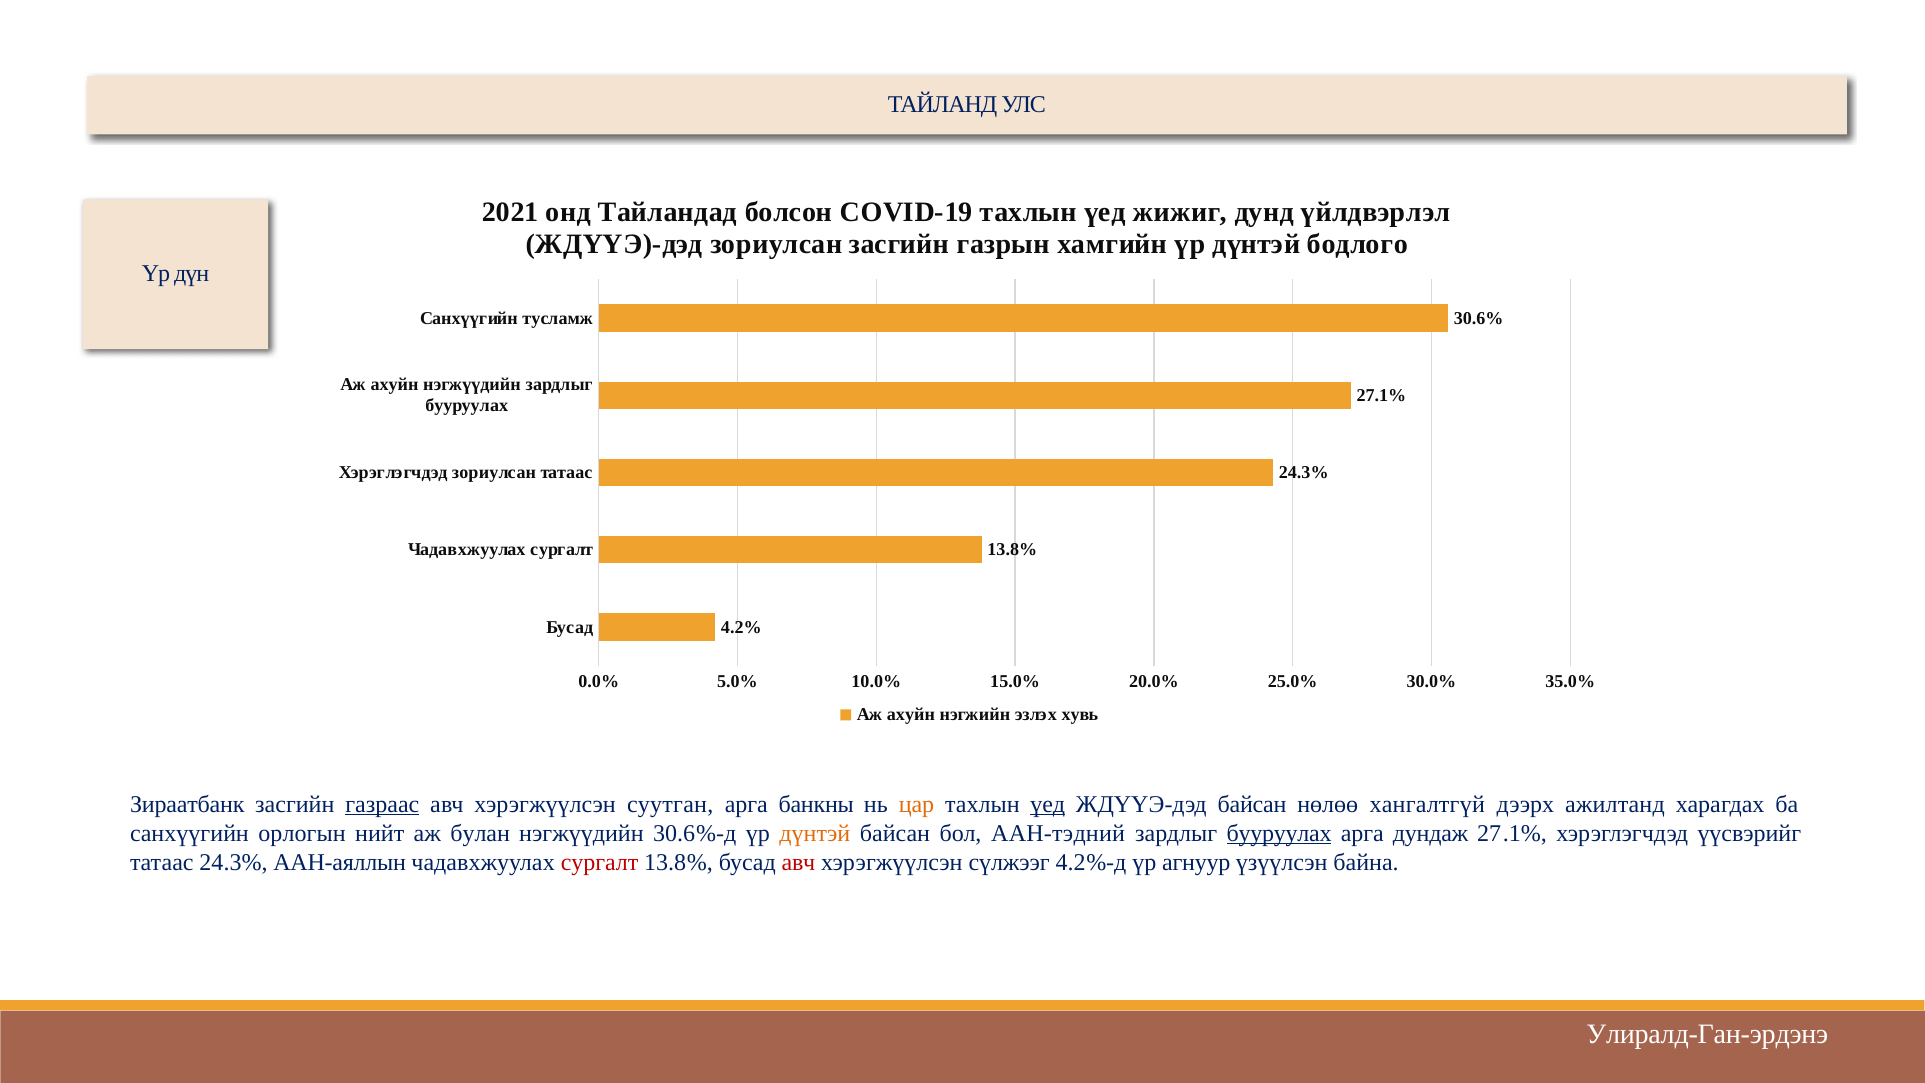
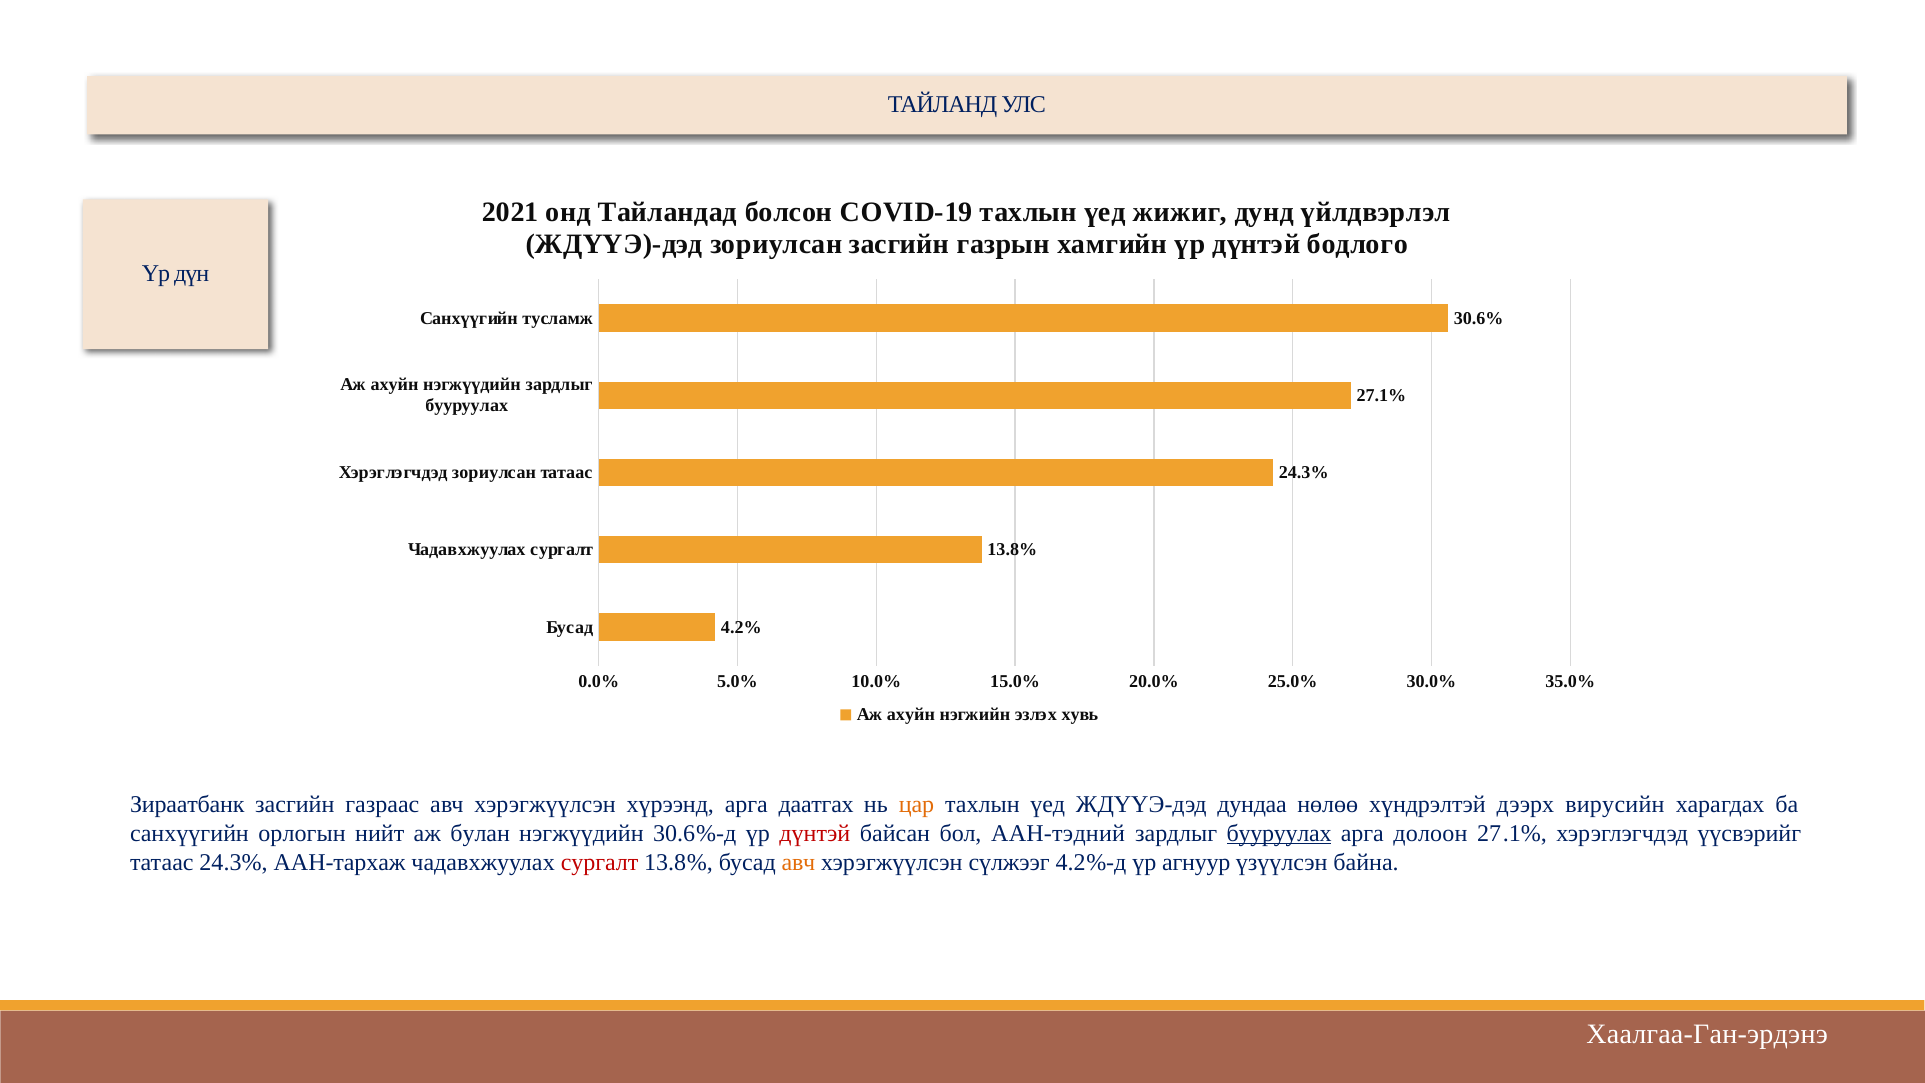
газраас underline: present -> none
суутган: суутган -> хүрээнд
банкны: банкны -> даатгах
үед at (1048, 804) underline: present -> none
ЖДҮҮЭ-дэд байсан: байсан -> дундаа
хангалтгүй: хангалтгүй -> хүндрэлтэй
ажилтанд: ажилтанд -> вирусийн
дүнтэй at (815, 833) colour: orange -> red
дундаж: дундаж -> долоон
ААН-аяллын: ААН-аяллын -> ААН-тархаж
авч at (798, 862) colour: red -> orange
Улиралд-Ган-эрдэнэ: Улиралд-Ган-эрдэнэ -> Хаалгаа-Ган-эрдэнэ
